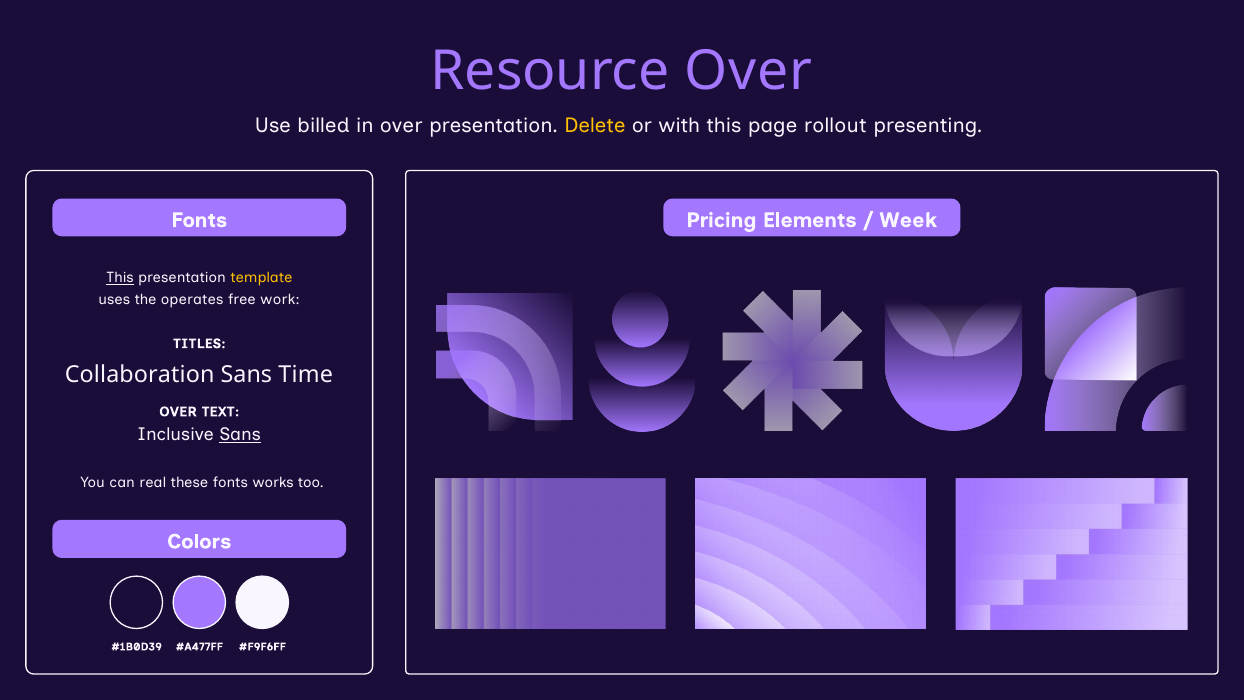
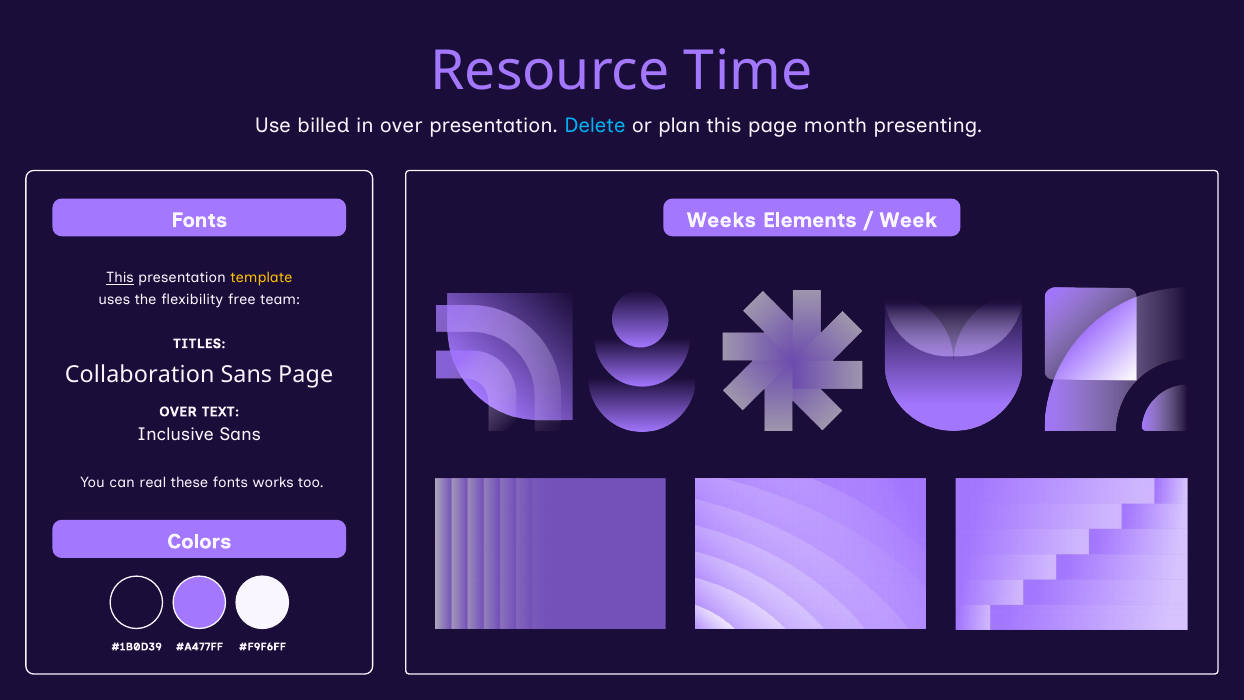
Resource Over: Over -> Time
Delete colour: yellow -> light blue
with: with -> plan
rollout: rollout -> month
Pricing: Pricing -> Weeks
operates: operates -> flexibility
work: work -> team
Sans Time: Time -> Page
Sans at (240, 434) underline: present -> none
